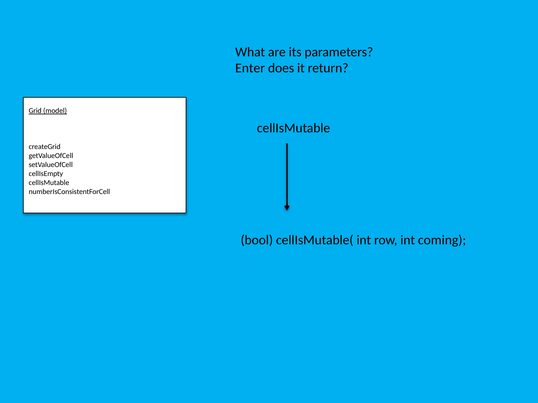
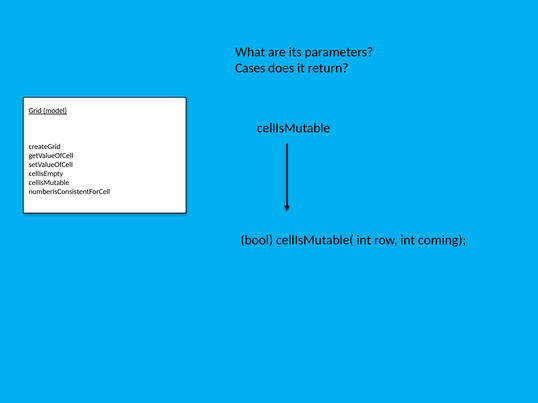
Enter: Enter -> Cases
